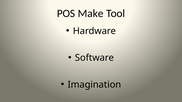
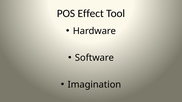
Make: Make -> Effect
